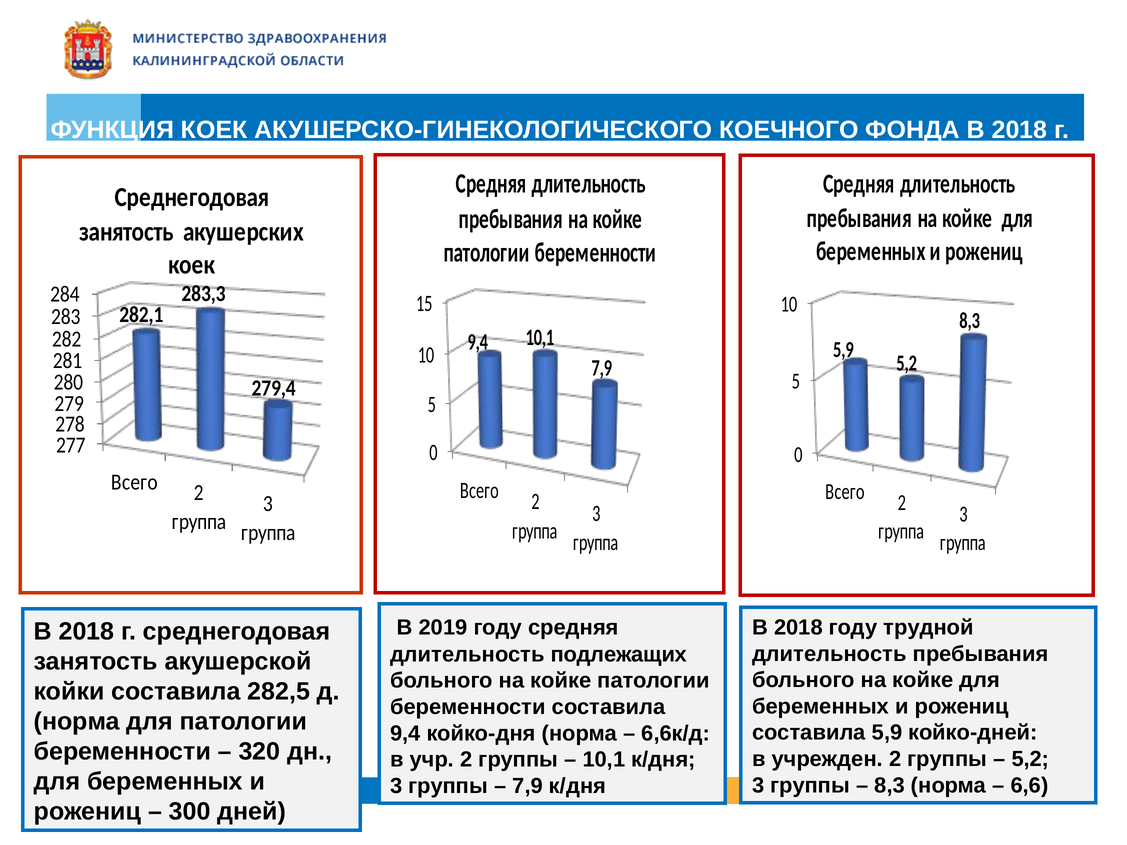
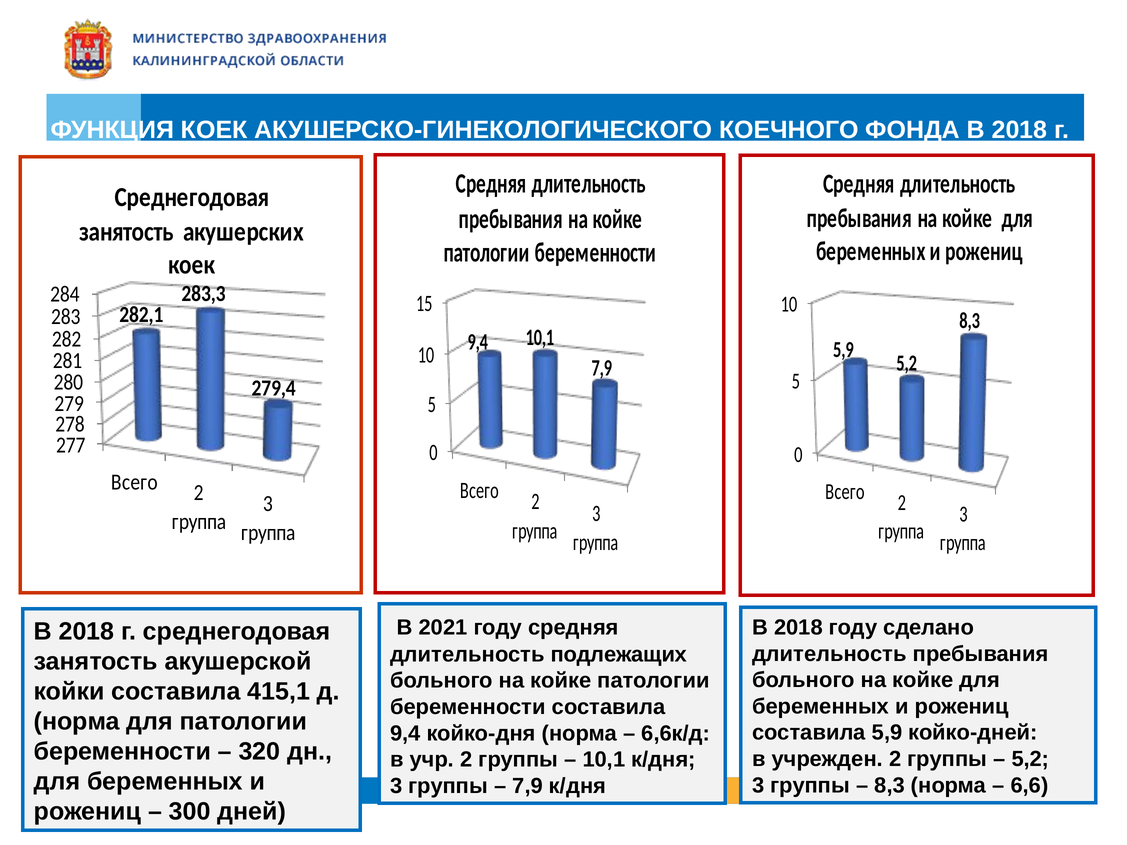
2019: 2019 -> 2021
трудной: трудной -> сделано
282,5: 282,5 -> 415,1
